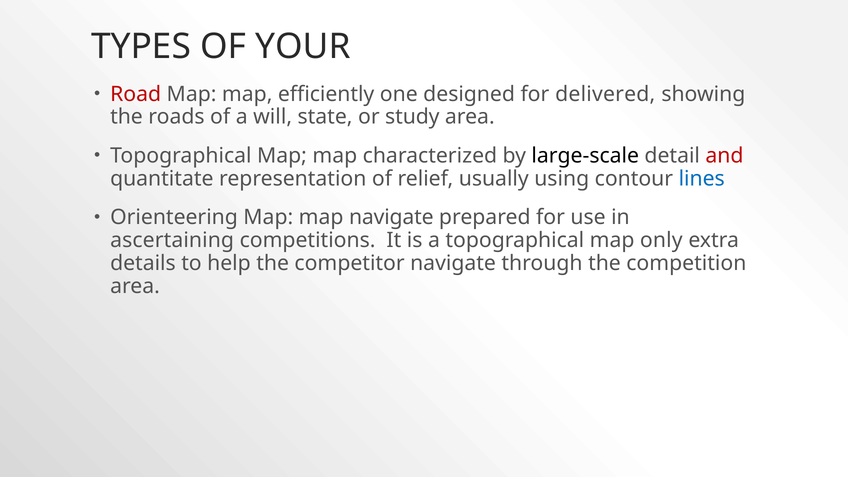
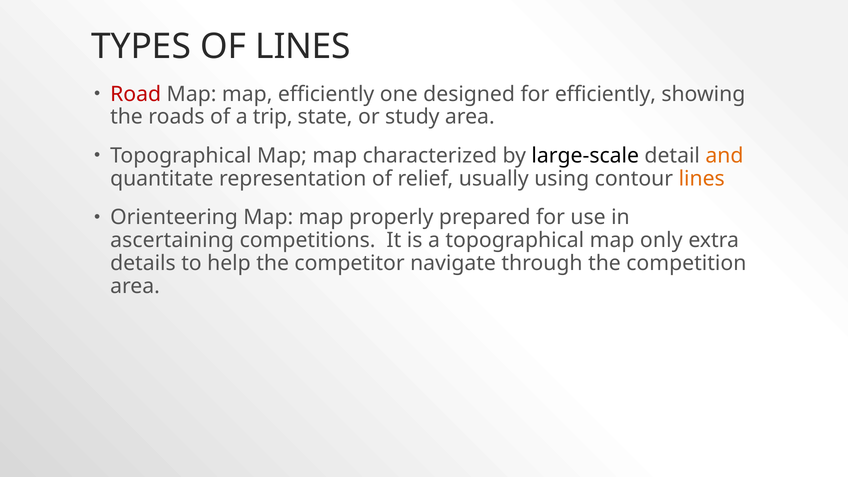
OF YOUR: YOUR -> LINES
for delivered: delivered -> efficiently
will: will -> trip
and colour: red -> orange
lines at (702, 179) colour: blue -> orange
map navigate: navigate -> properly
